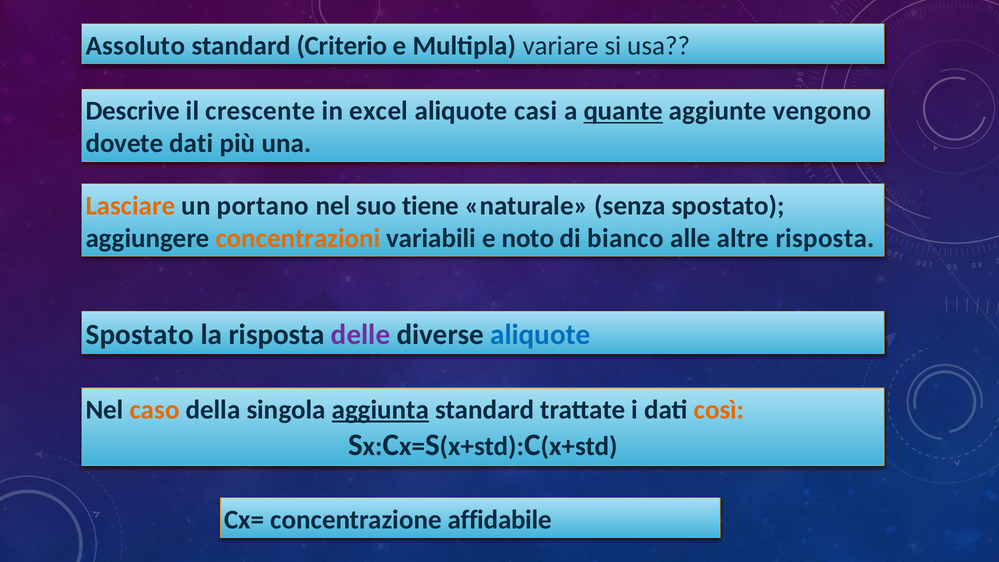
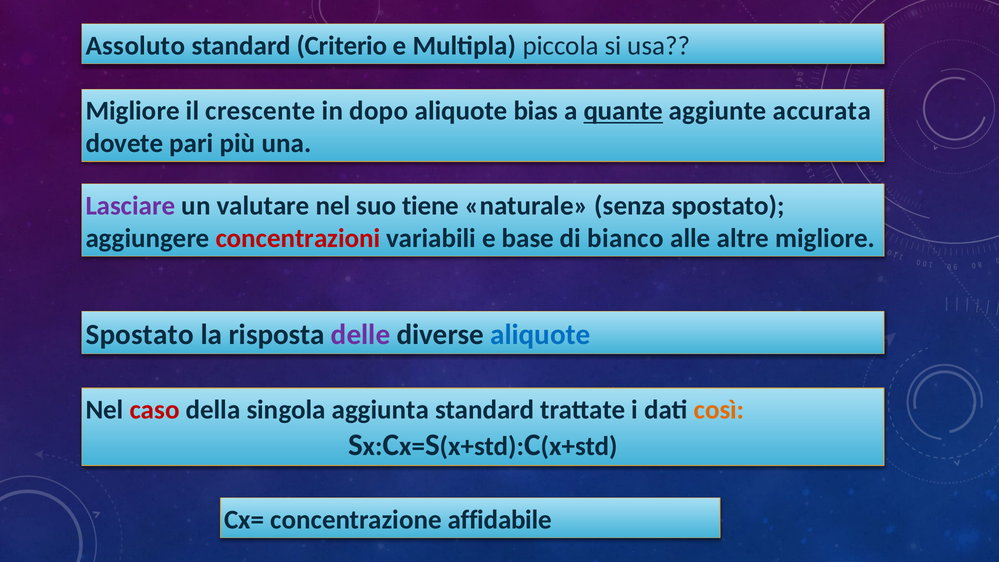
variare: variare -> piccola
Descrive at (133, 111): Descrive -> Migliore
excel: excel -> dopo
casi: casi -> bias
vengono: vengono -> accurata
dovete dati: dati -> pari
Lasciare colour: orange -> purple
portano: portano -> valutare
concentrazioni colour: orange -> red
noto: noto -> base
altre risposta: risposta -> migliore
caso colour: orange -> red
aggiunta underline: present -> none
